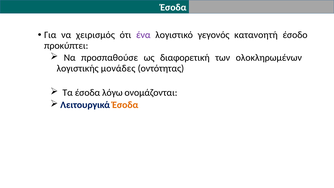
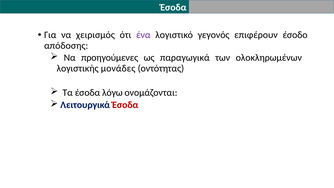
κατανοητή: κατανοητή -> επιφέρουν
προκύπτει: προκύπτει -> απόδοσης
προσπαθούσε: προσπαθούσε -> προηγούμενες
διαφορετική: διαφορετική -> παραγωγικά
Έσοδα at (125, 105) colour: orange -> red
